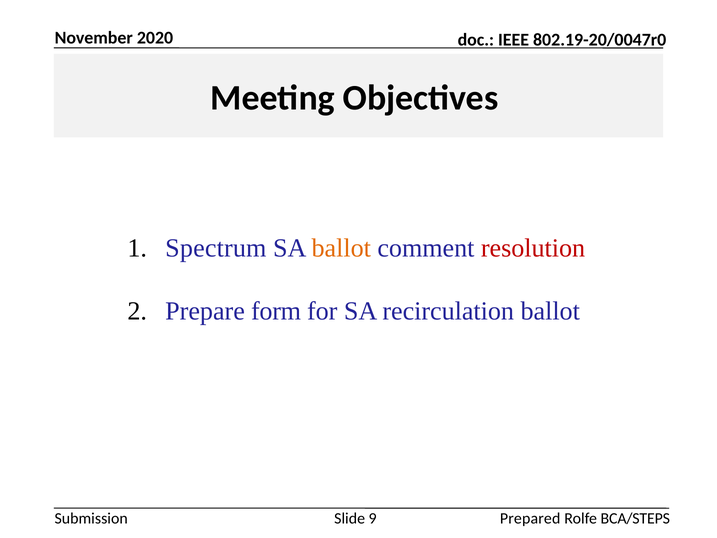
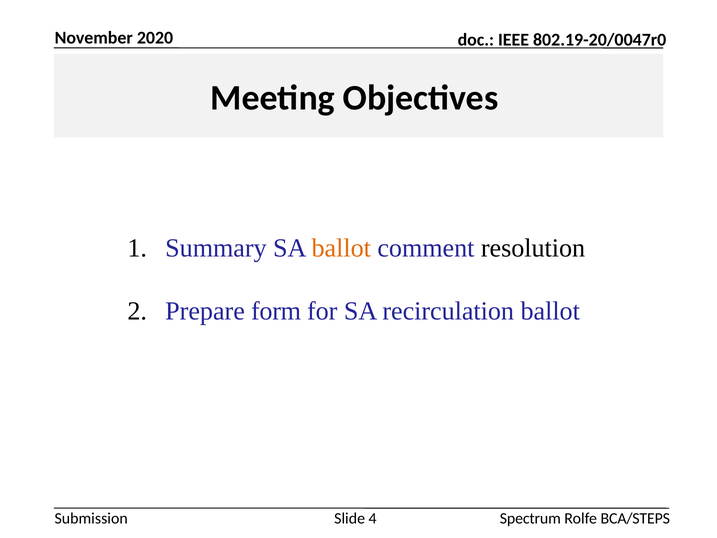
Spectrum: Spectrum -> Summary
resolution colour: red -> black
9: 9 -> 4
Prepared: Prepared -> Spectrum
